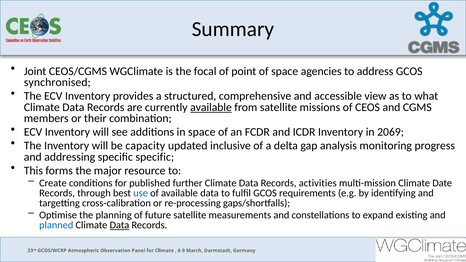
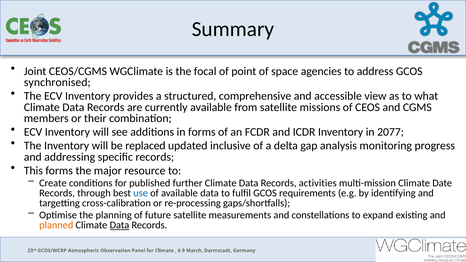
available at (211, 107) underline: present -> none
in space: space -> forms
2069: 2069 -> 2077
capacity: capacity -> replaced
specific specific: specific -> records
planned colour: blue -> orange
